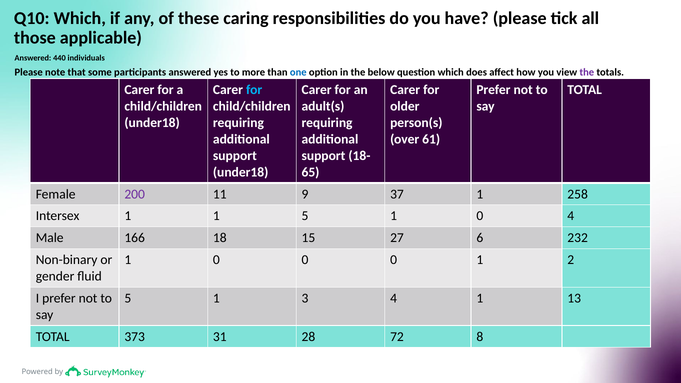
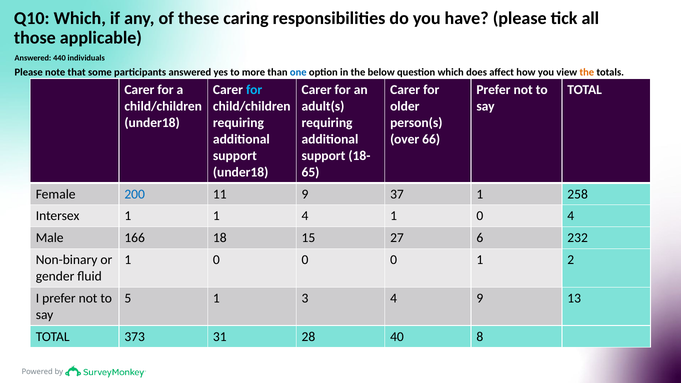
the at (587, 72) colour: purple -> orange
61: 61 -> 66
200 colour: purple -> blue
1 5: 5 -> 4
4 1: 1 -> 9
72: 72 -> 40
